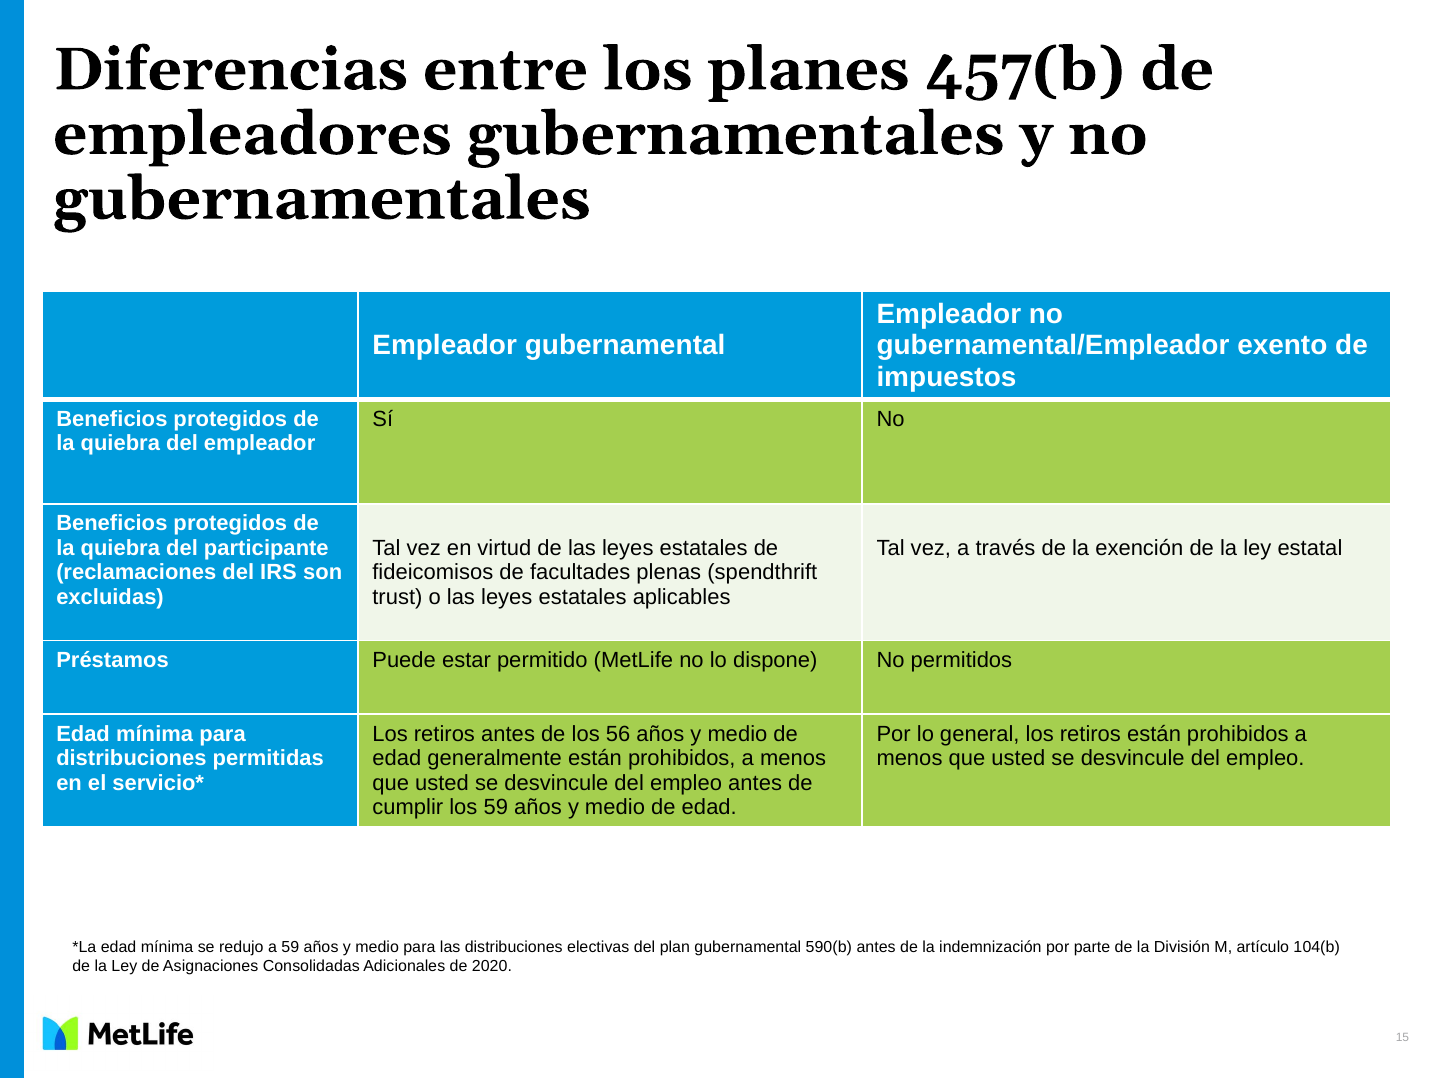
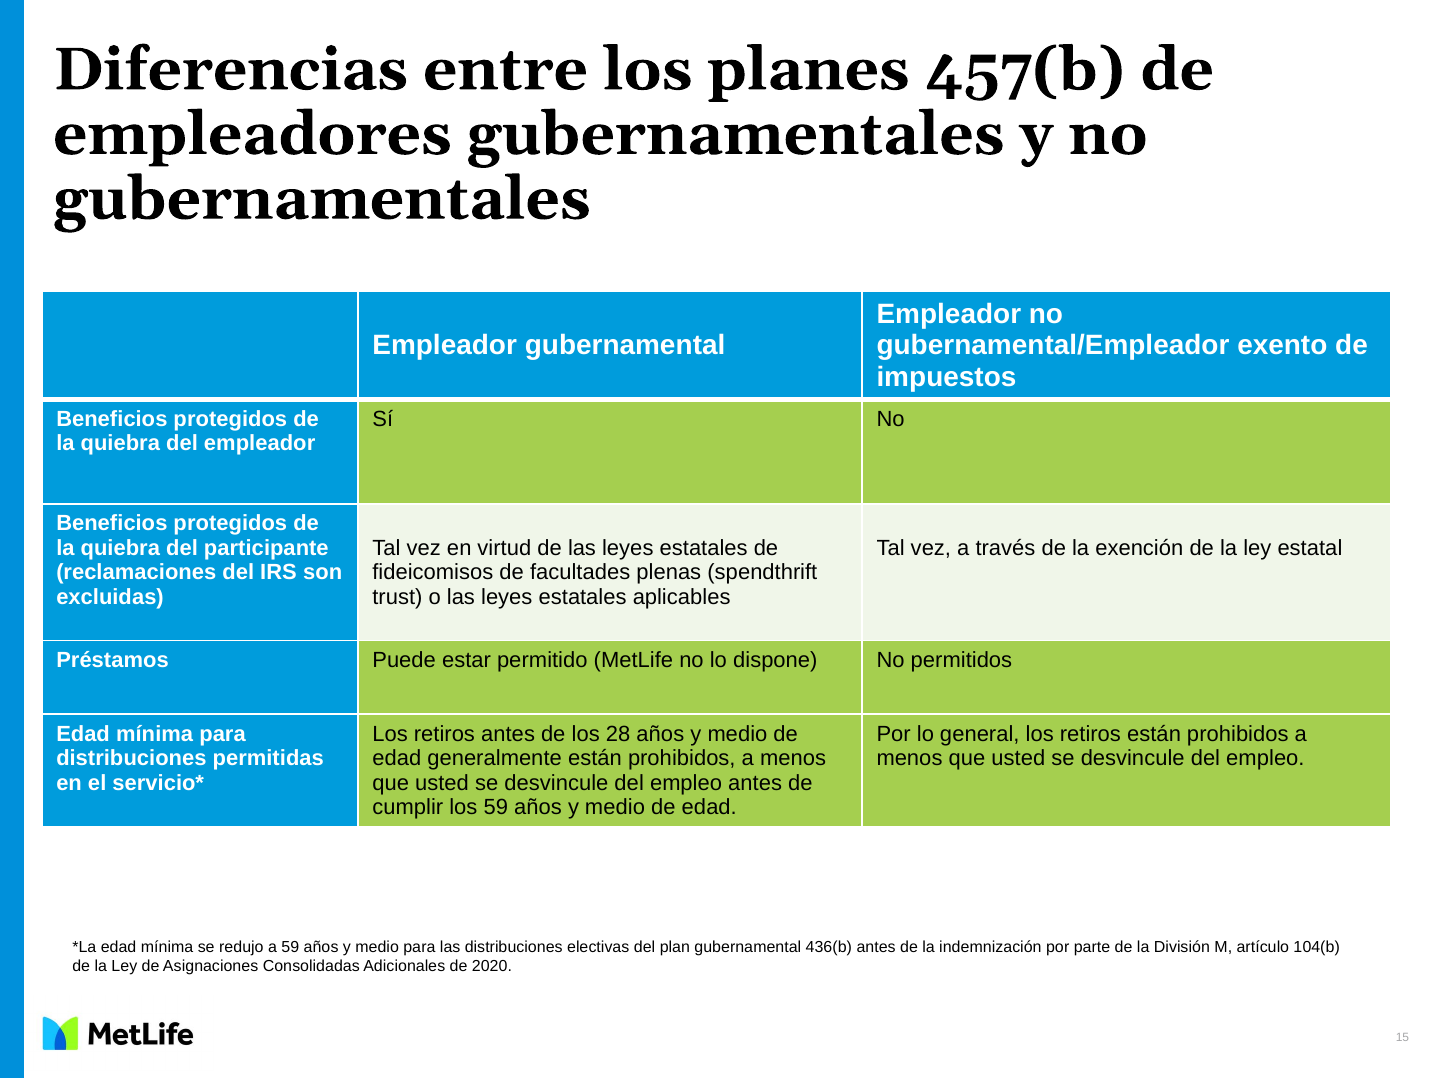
56: 56 -> 28
590(b: 590(b -> 436(b
